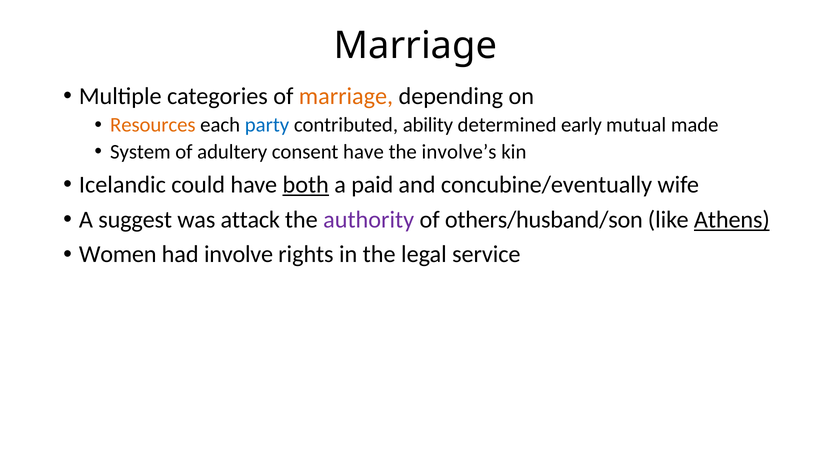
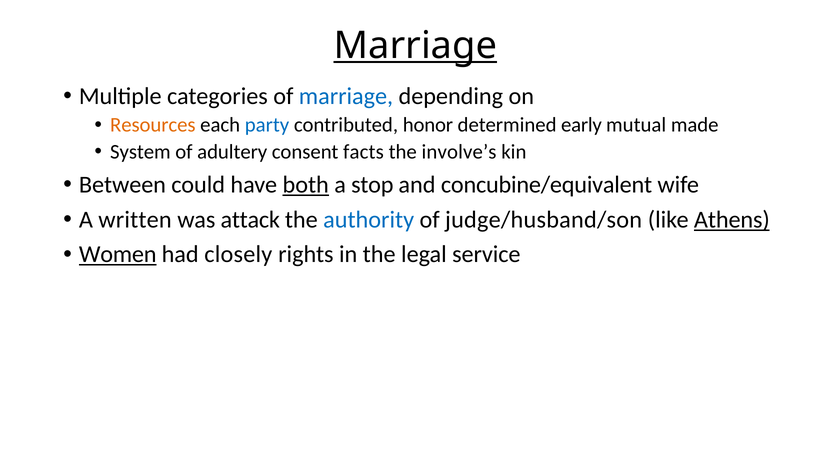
Marriage at (415, 46) underline: none -> present
marriage at (346, 96) colour: orange -> blue
ability: ability -> honor
consent have: have -> facts
Icelandic: Icelandic -> Between
paid: paid -> stop
concubine/eventually: concubine/eventually -> concubine/equivalent
suggest: suggest -> written
authority colour: purple -> blue
others/husband/son: others/husband/son -> judge/husband/son
Women underline: none -> present
involve: involve -> closely
